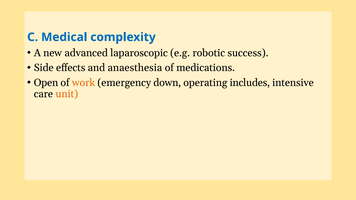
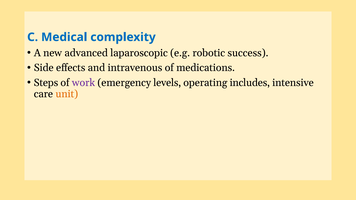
anaesthesia: anaesthesia -> intravenous
Open: Open -> Steps
work colour: orange -> purple
down: down -> levels
